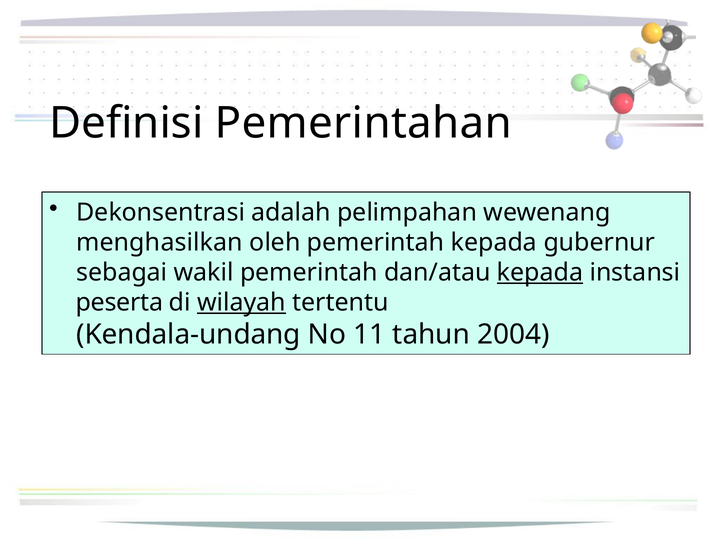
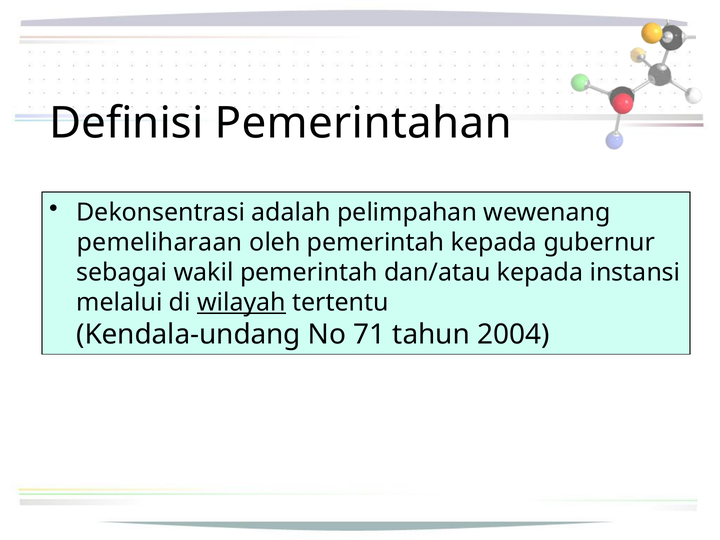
menghasilkan: menghasilkan -> pemeliharaan
kepada at (540, 272) underline: present -> none
peserta: peserta -> melalui
11: 11 -> 71
